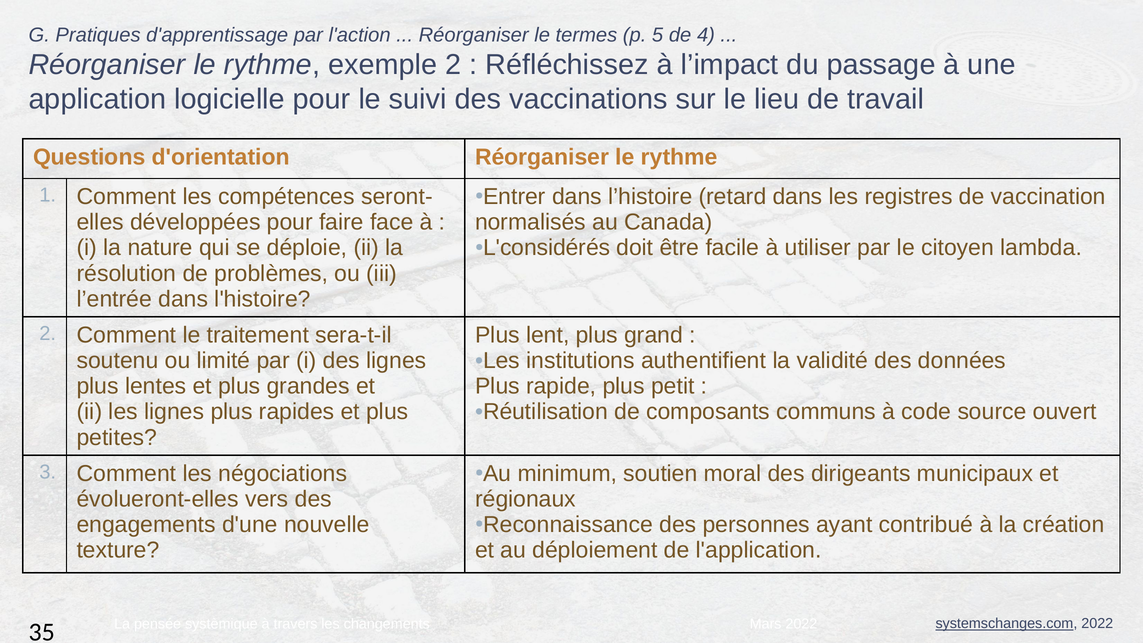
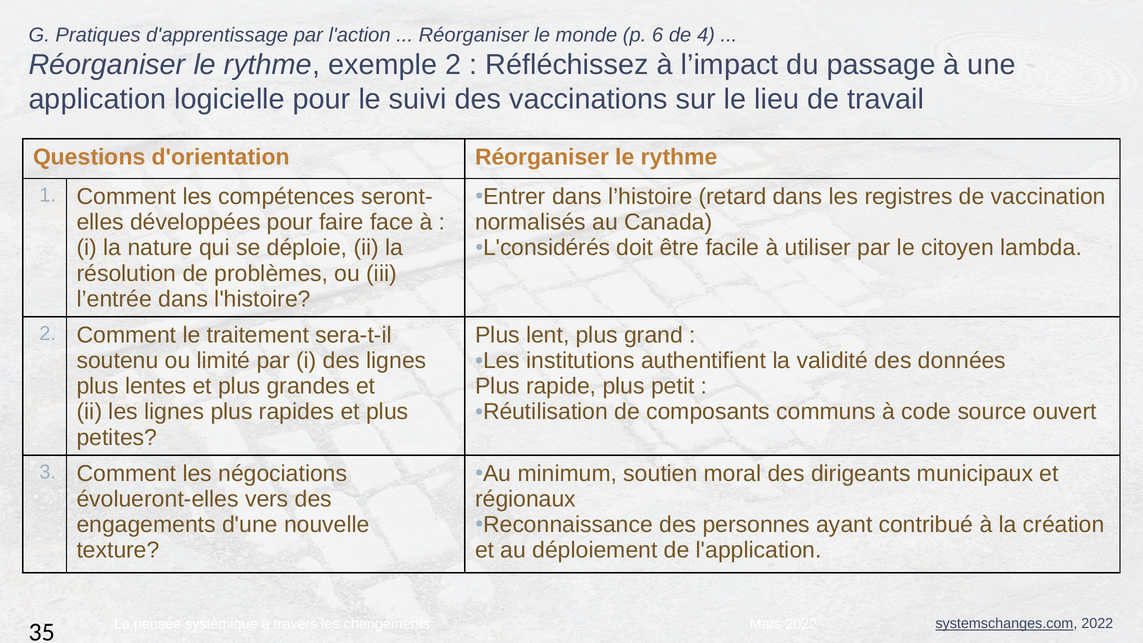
termes: termes -> monde
5: 5 -> 6
